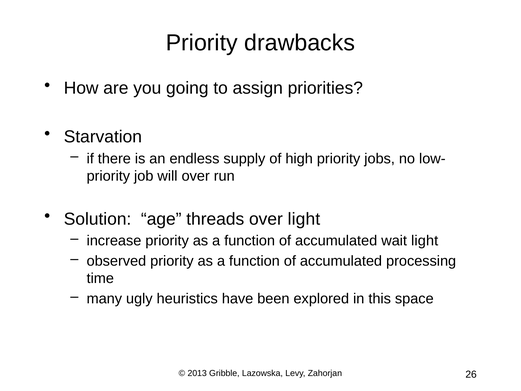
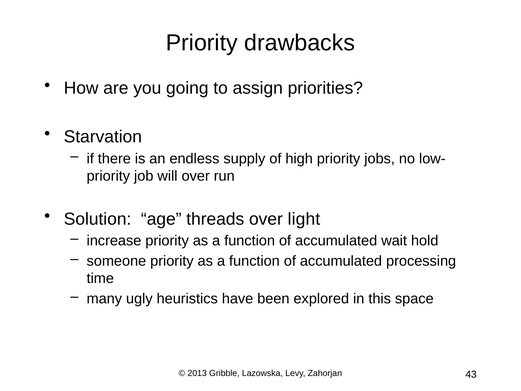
wait light: light -> hold
observed: observed -> someone
26: 26 -> 43
